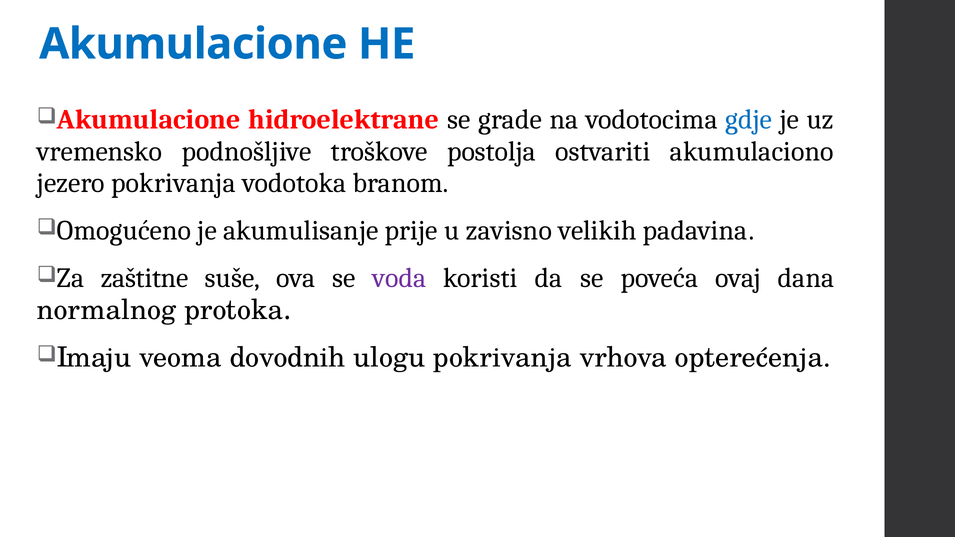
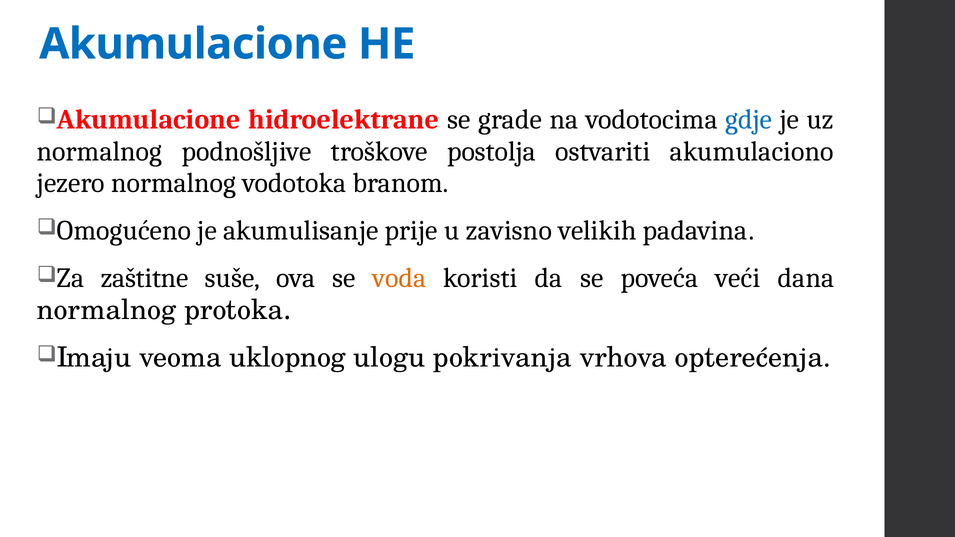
vremensko at (100, 151): vremensko -> normalnog
jezero pokrivanja: pokrivanja -> normalnog
voda colour: purple -> orange
ovaj: ovaj -> veći
dovodnih: dovodnih -> uklopnog
